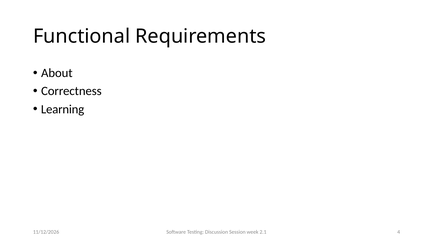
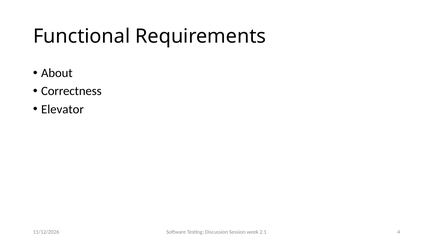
Learning: Learning -> Elevator
